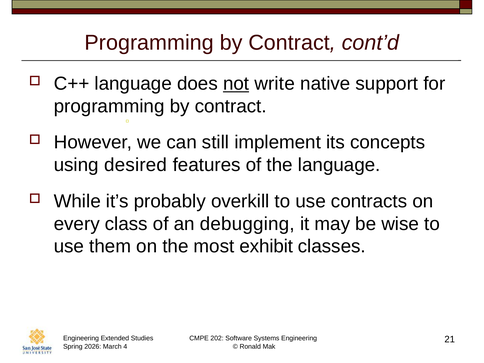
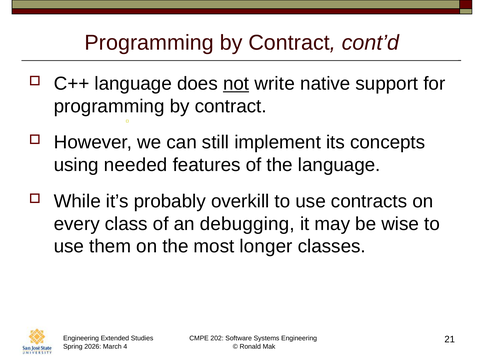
desired: desired -> needed
exhibit: exhibit -> longer
